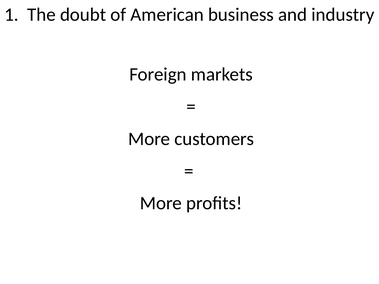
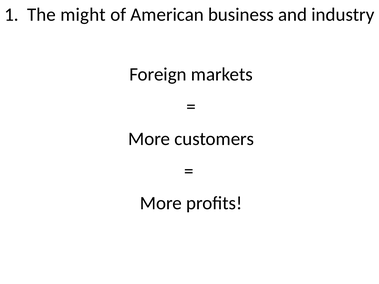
doubt: doubt -> might
